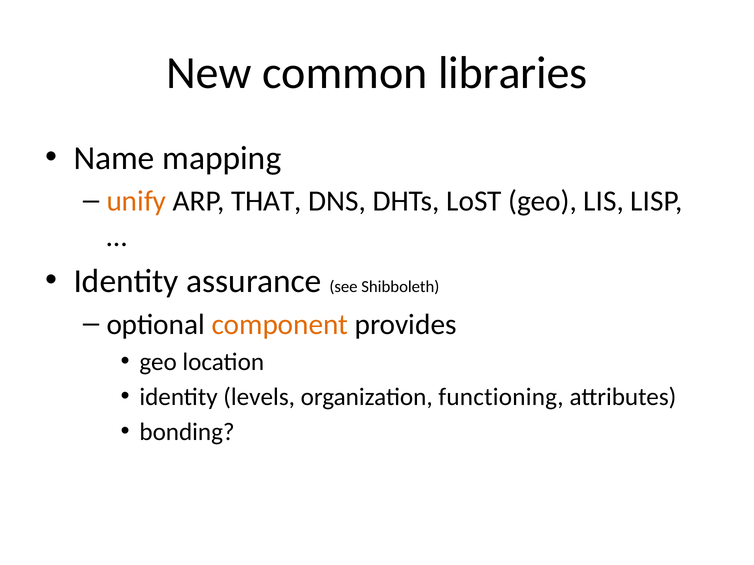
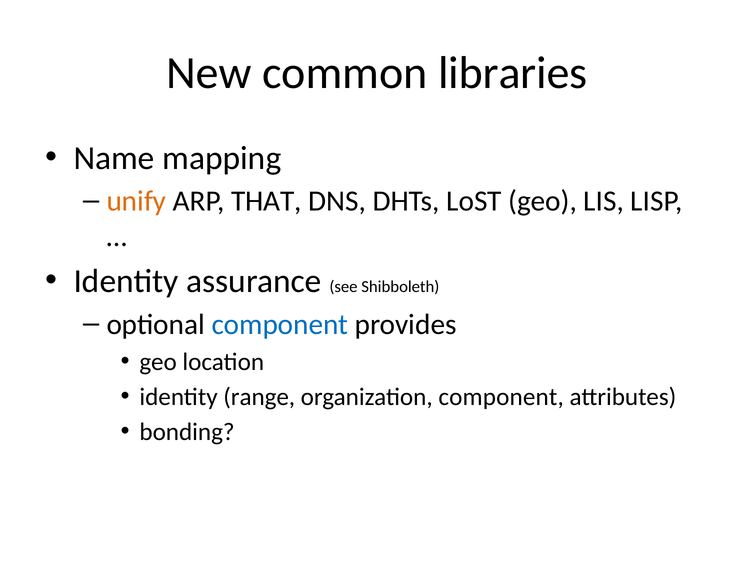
component at (280, 325) colour: orange -> blue
levels: levels -> range
organization functioning: functioning -> component
